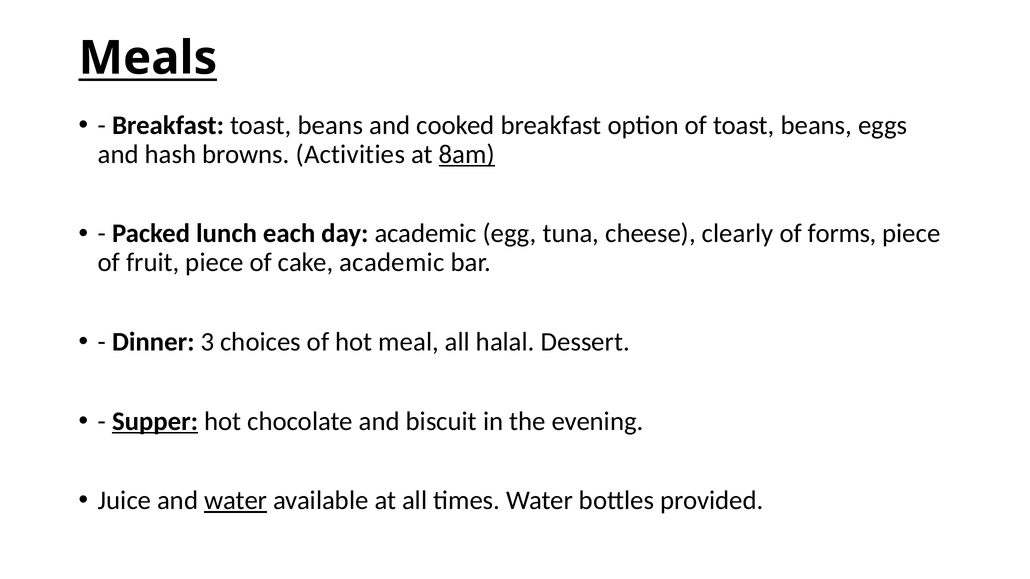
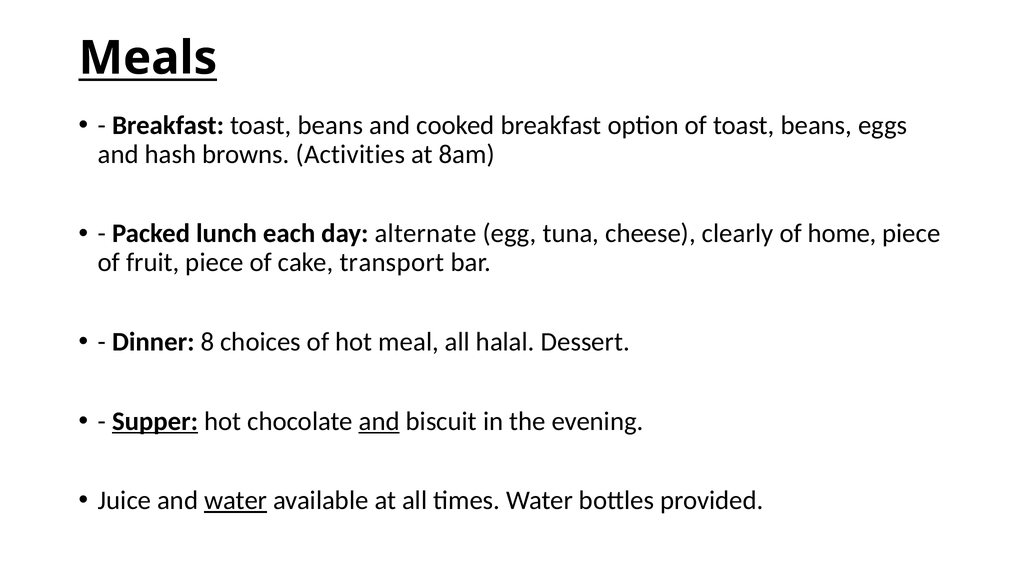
8am underline: present -> none
day academic: academic -> alternate
forms: forms -> home
cake academic: academic -> transport
3: 3 -> 8
and at (379, 421) underline: none -> present
